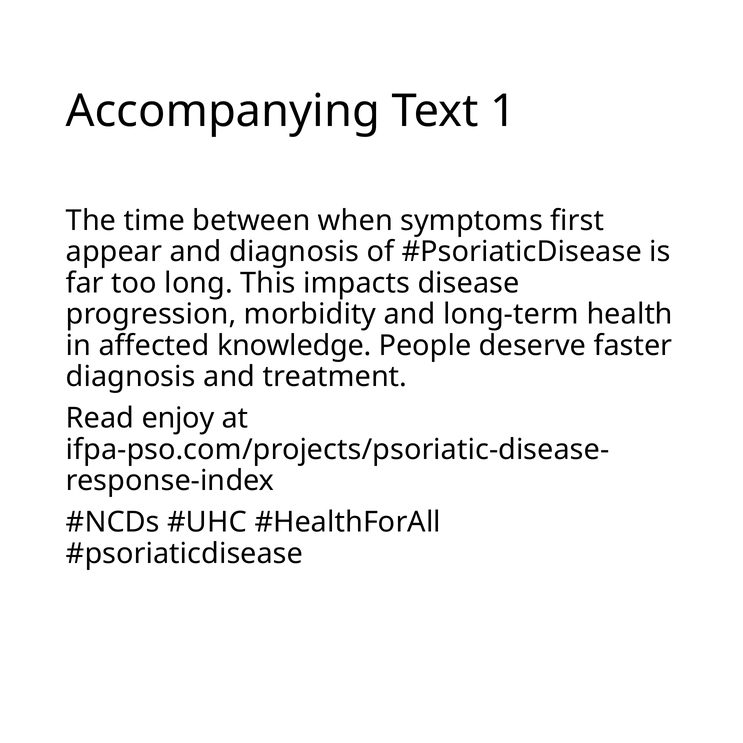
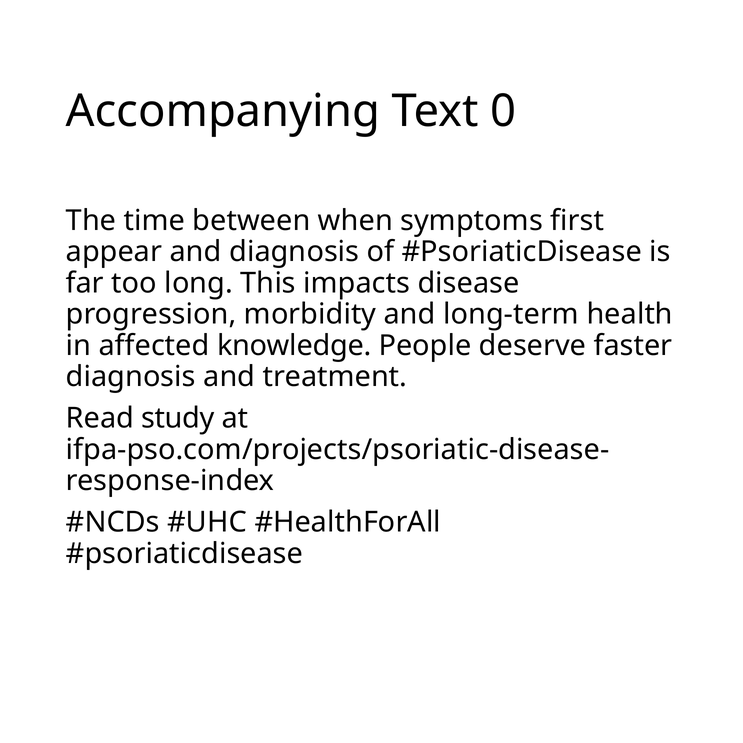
1: 1 -> 0
enjoy: enjoy -> study
